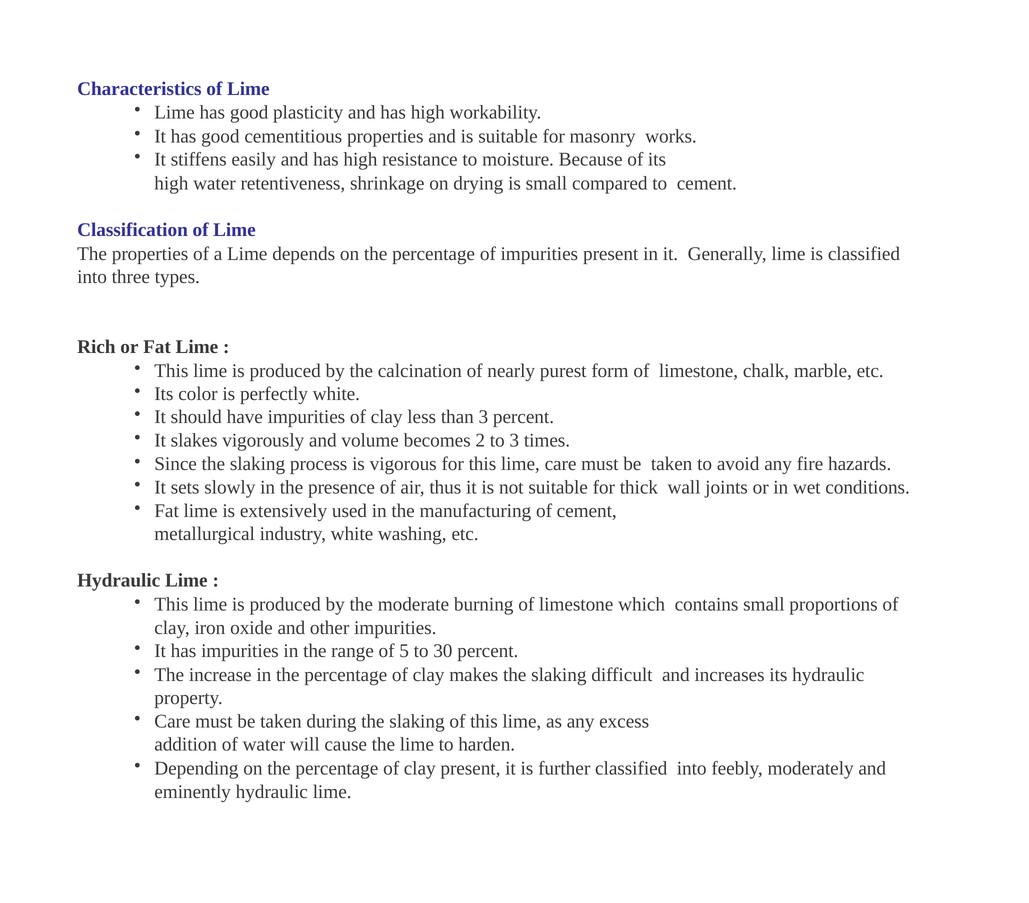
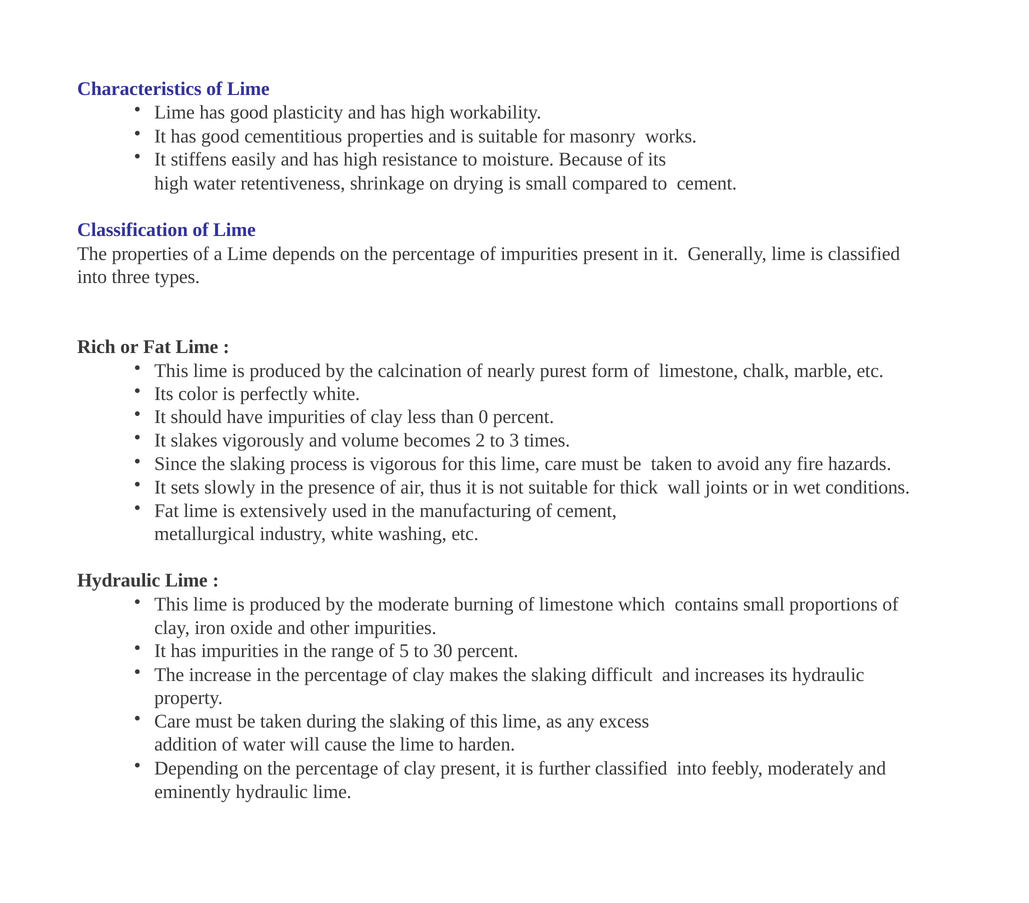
than 3: 3 -> 0
